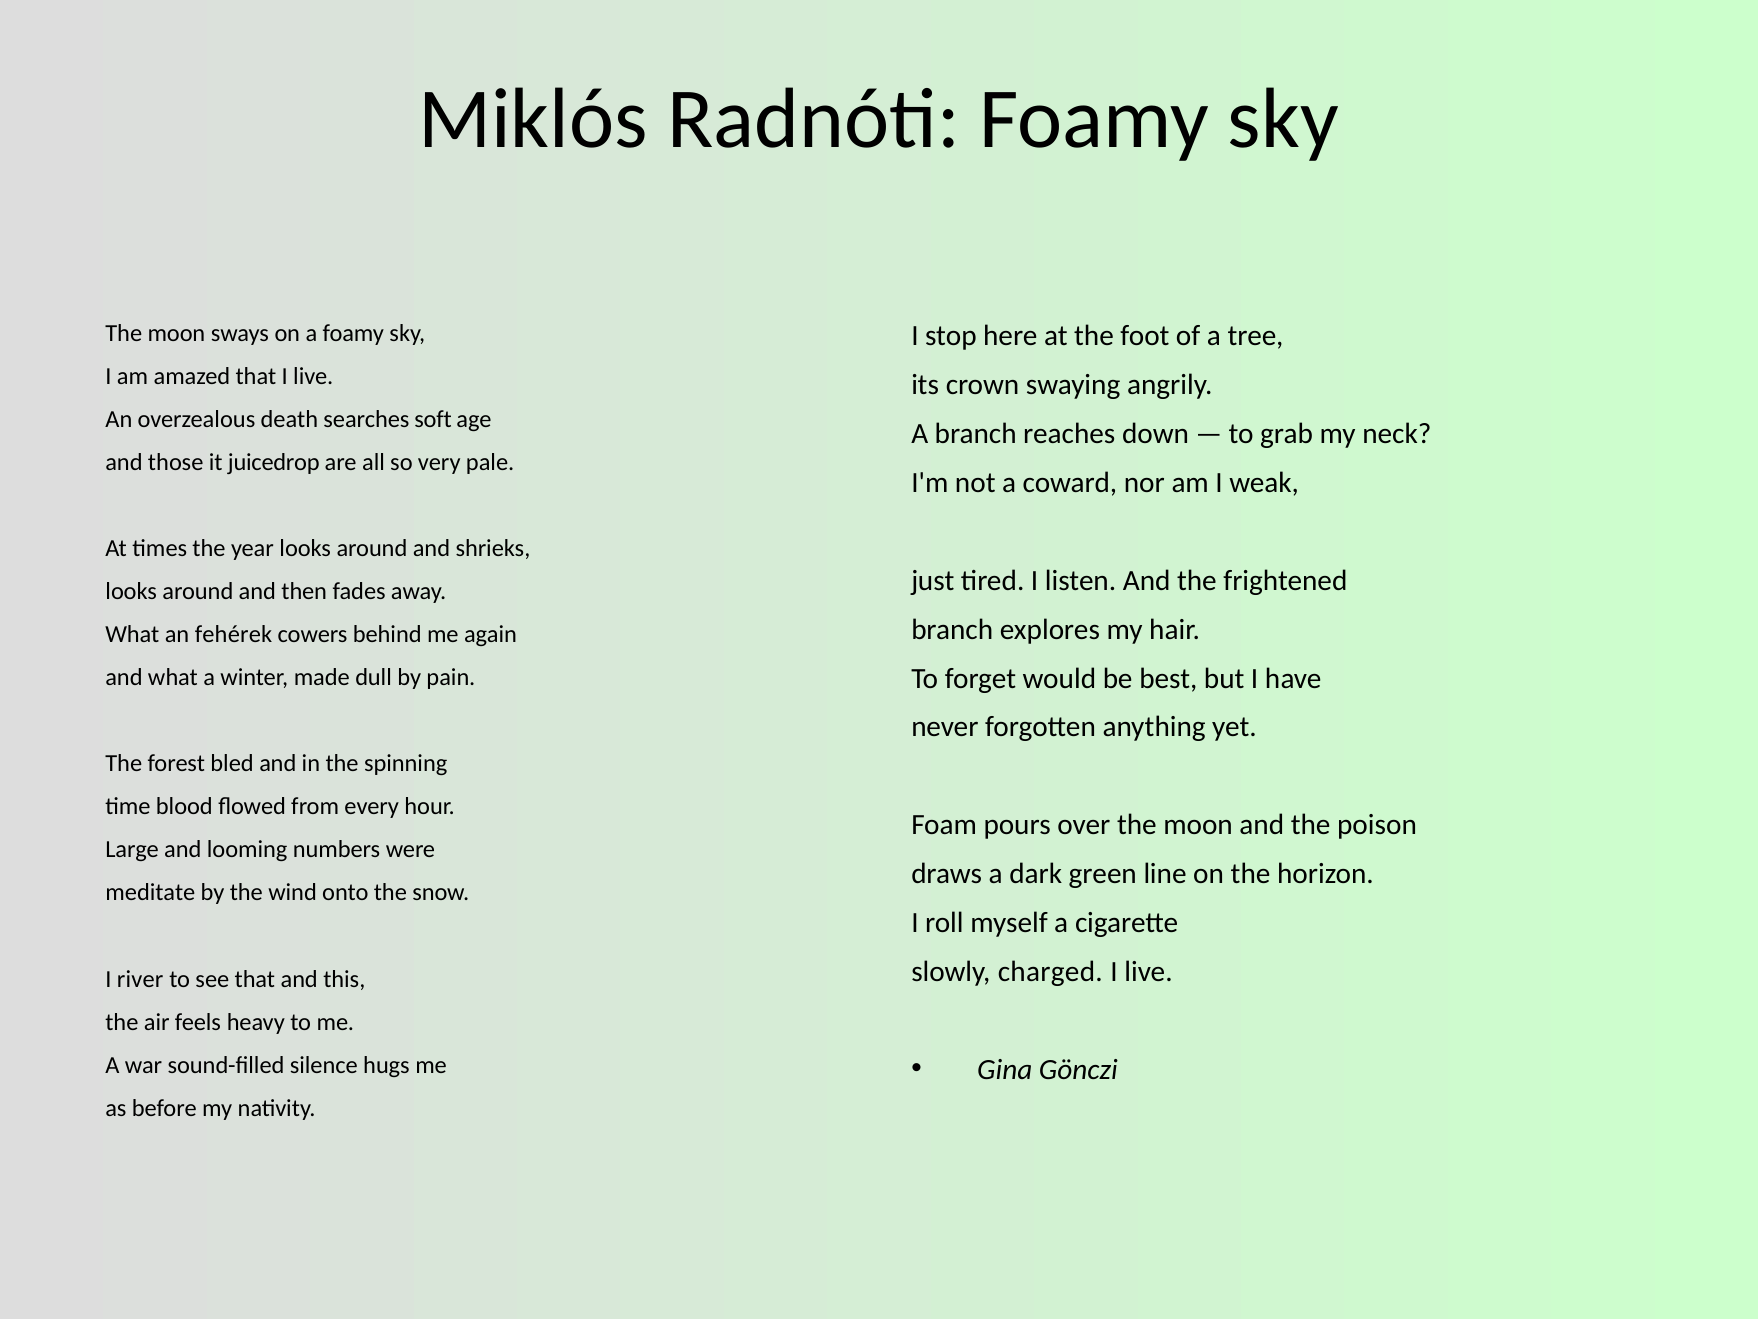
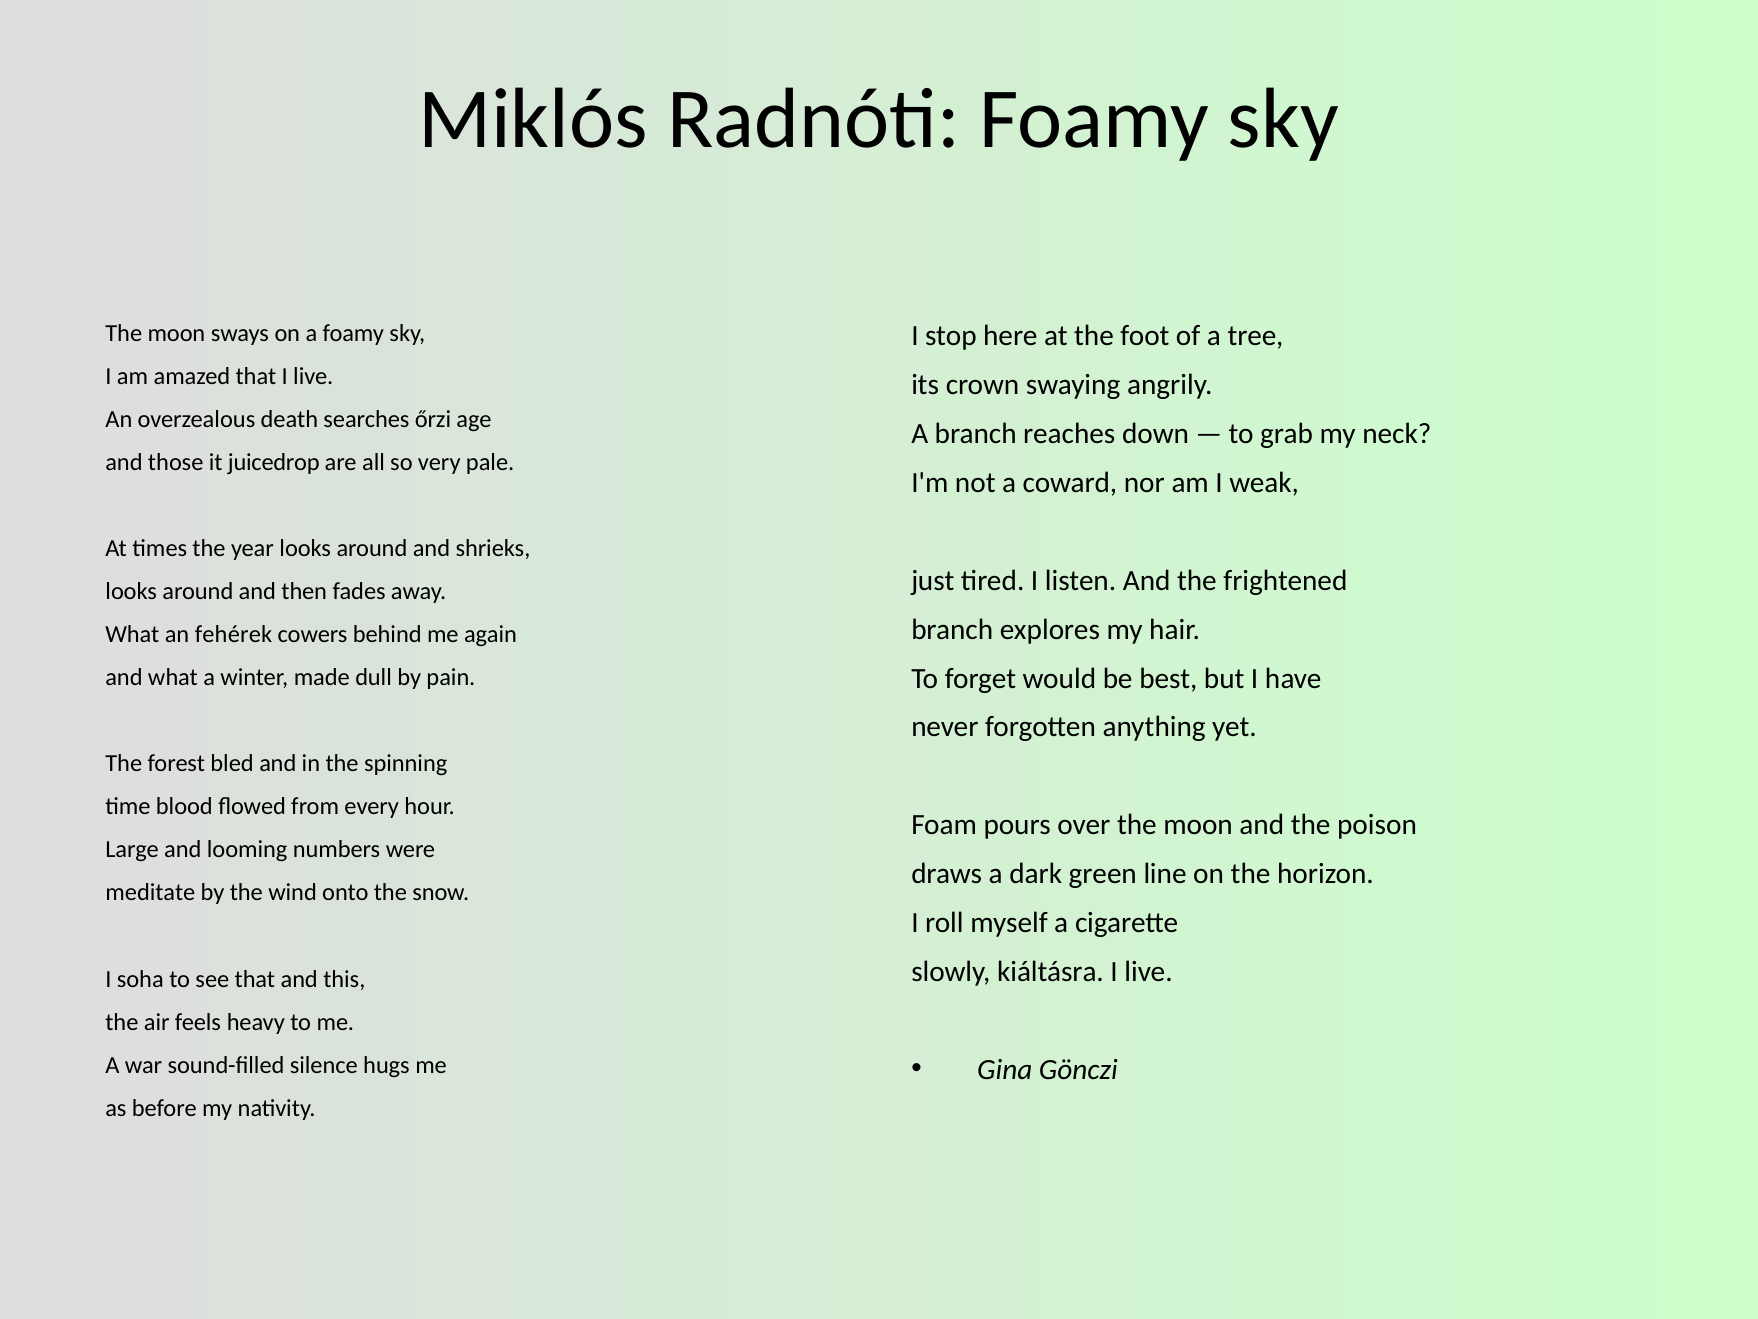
soft: soft -> őrzi
charged: charged -> kiáltásra
river: river -> soha
